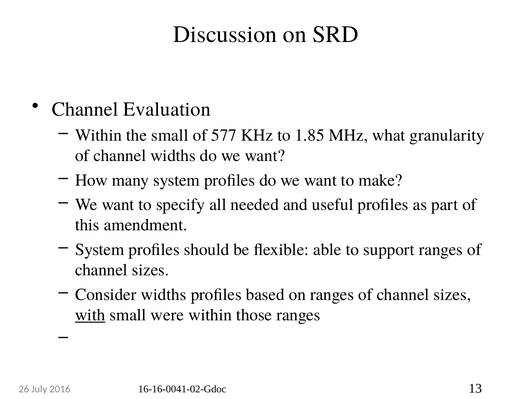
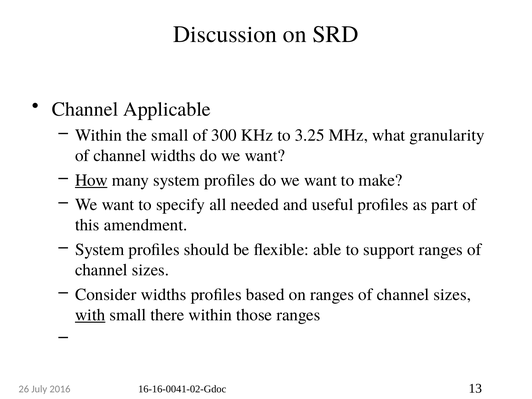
Evaluation: Evaluation -> Applicable
577: 577 -> 300
1.85: 1.85 -> 3.25
How underline: none -> present
were: were -> there
